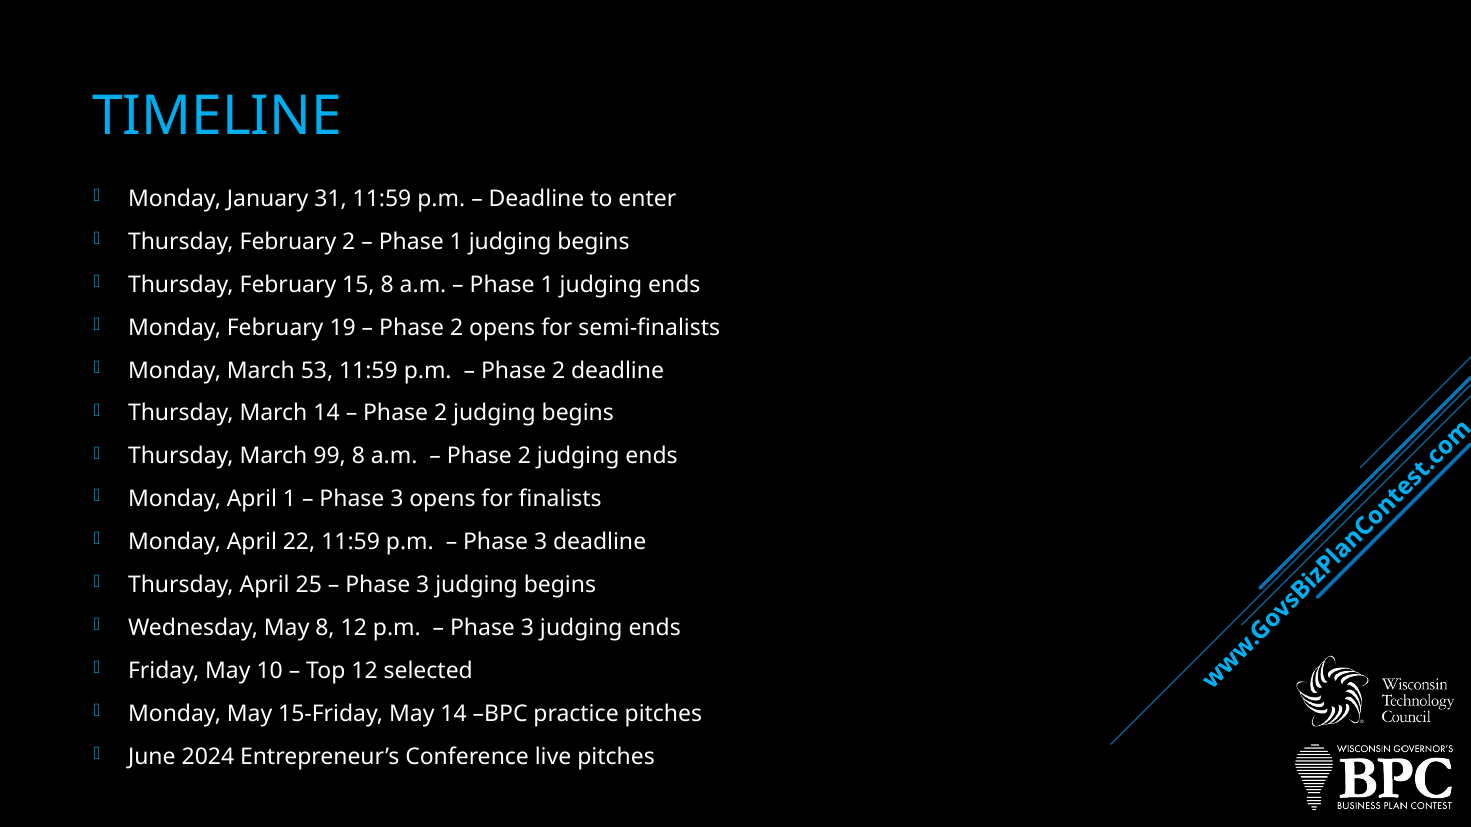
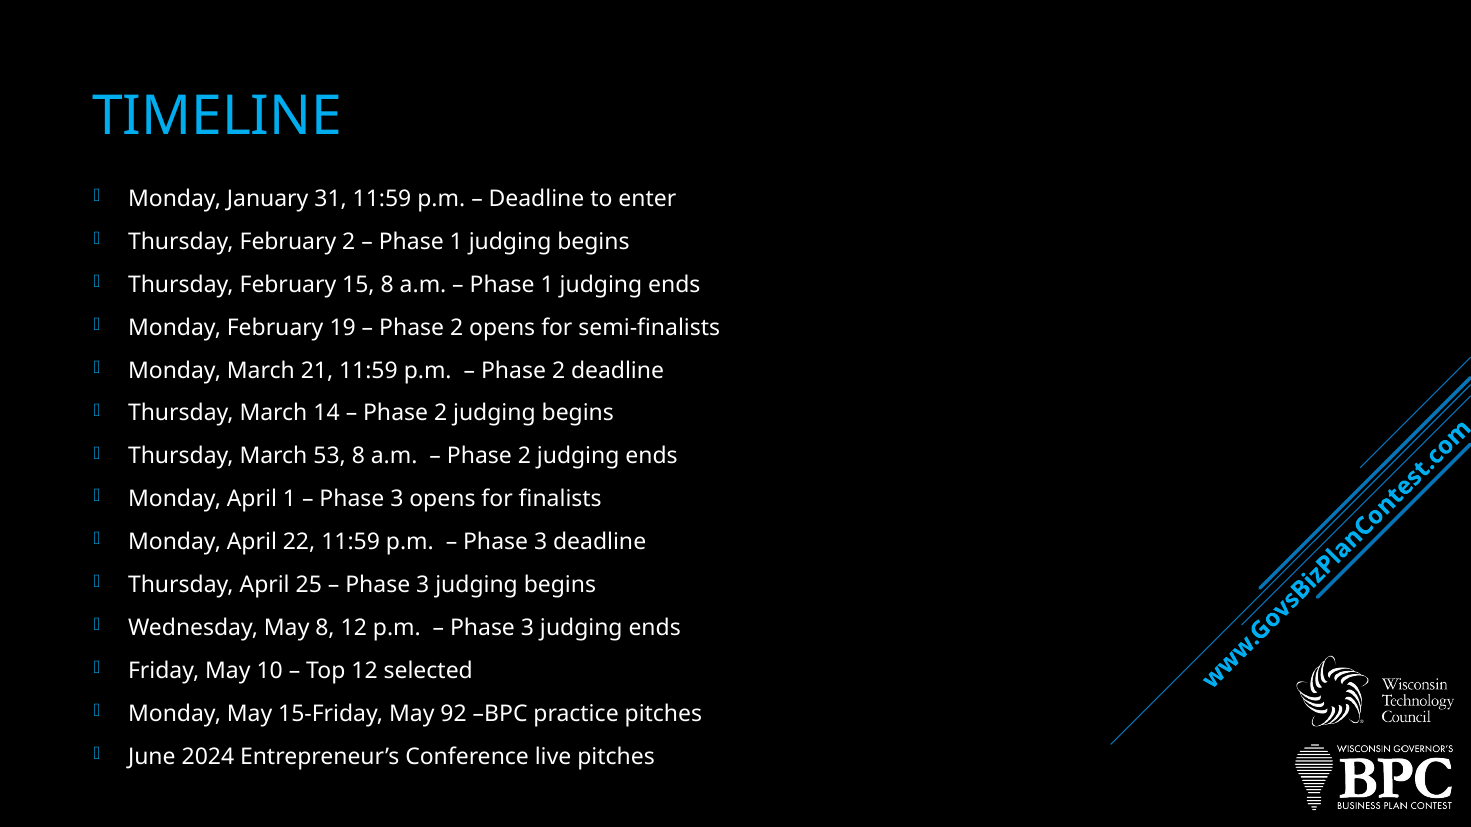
53: 53 -> 21
99: 99 -> 53
May 14: 14 -> 92
